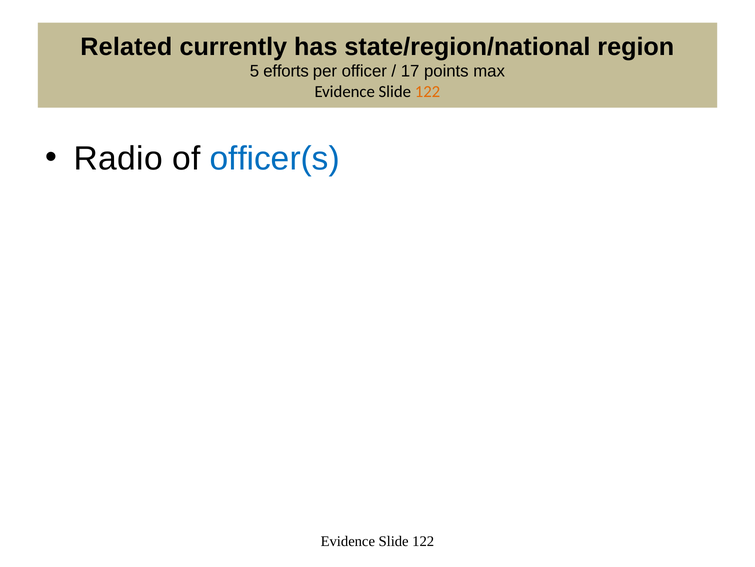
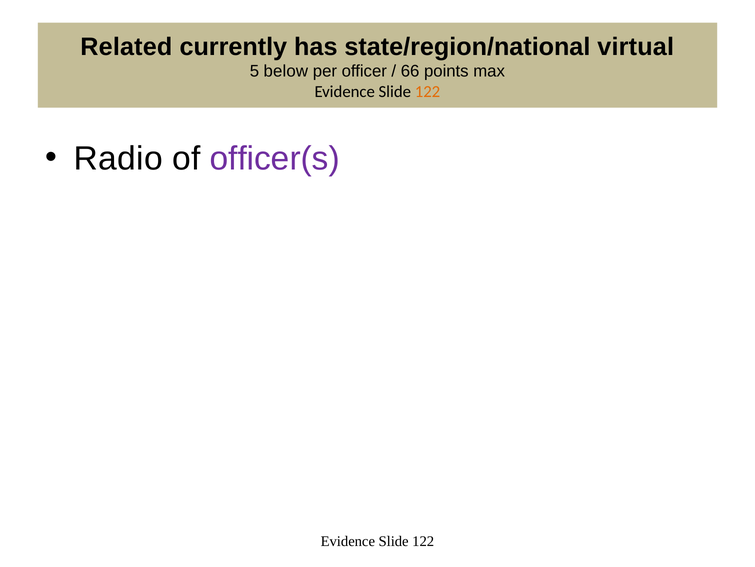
region: region -> virtual
efforts: efforts -> below
17: 17 -> 66
officer(s colour: blue -> purple
